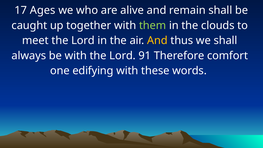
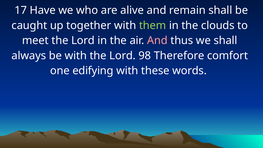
Ages: Ages -> Have
And at (157, 40) colour: yellow -> pink
91: 91 -> 98
